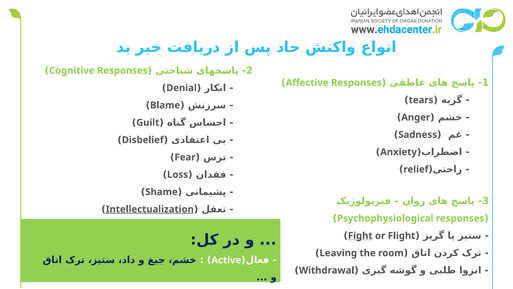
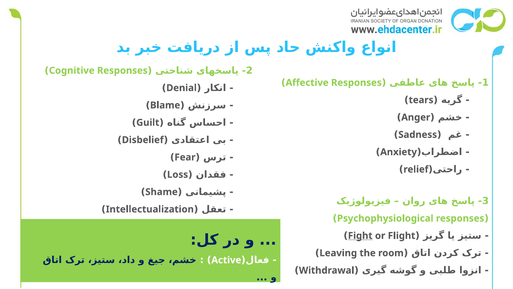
Intellectualization underline: present -> none
